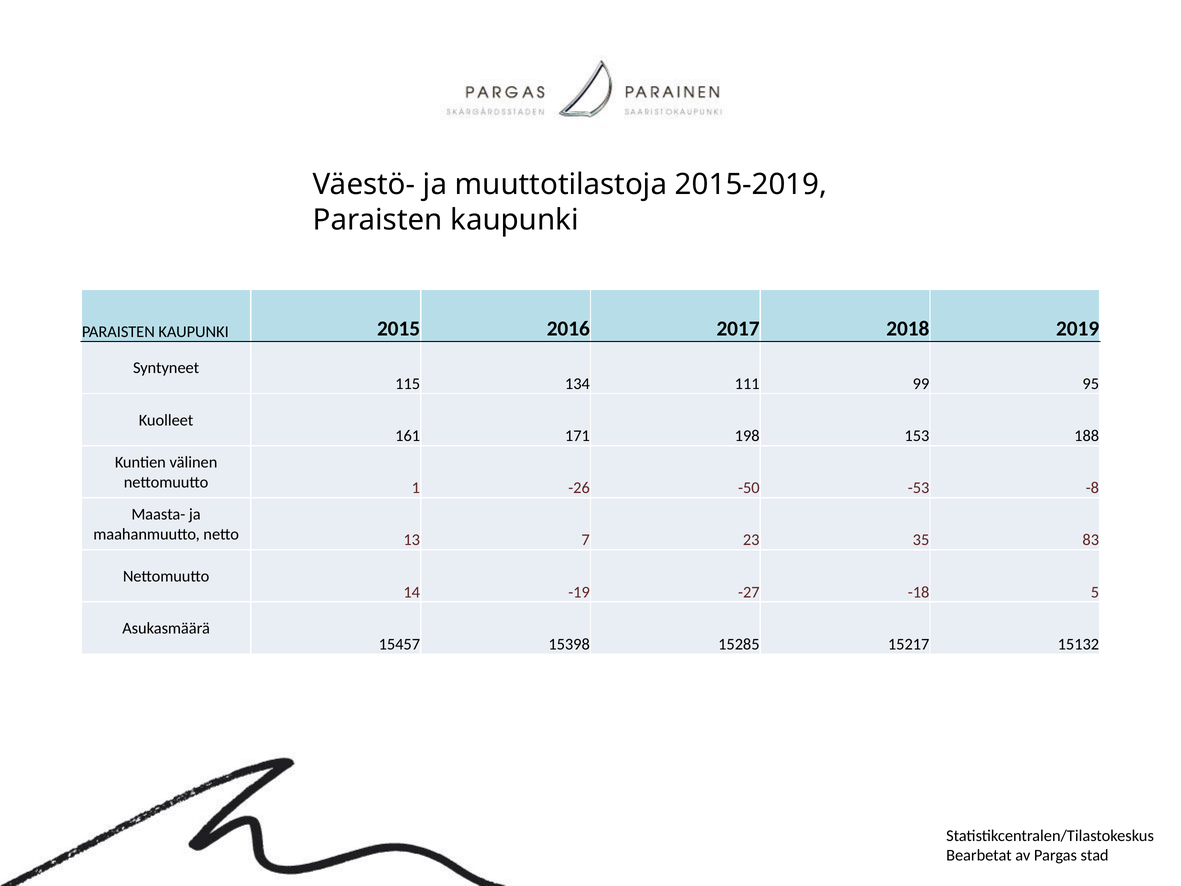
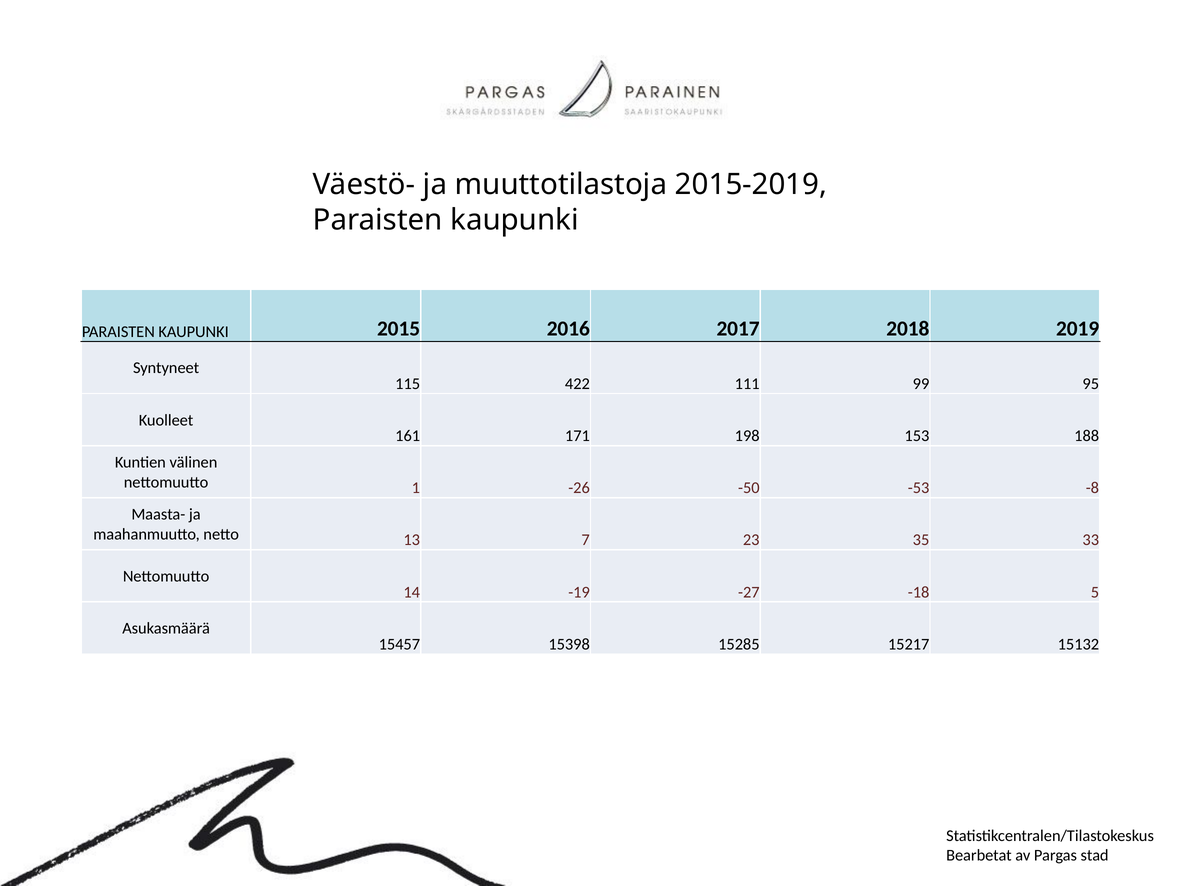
134: 134 -> 422
83: 83 -> 33
